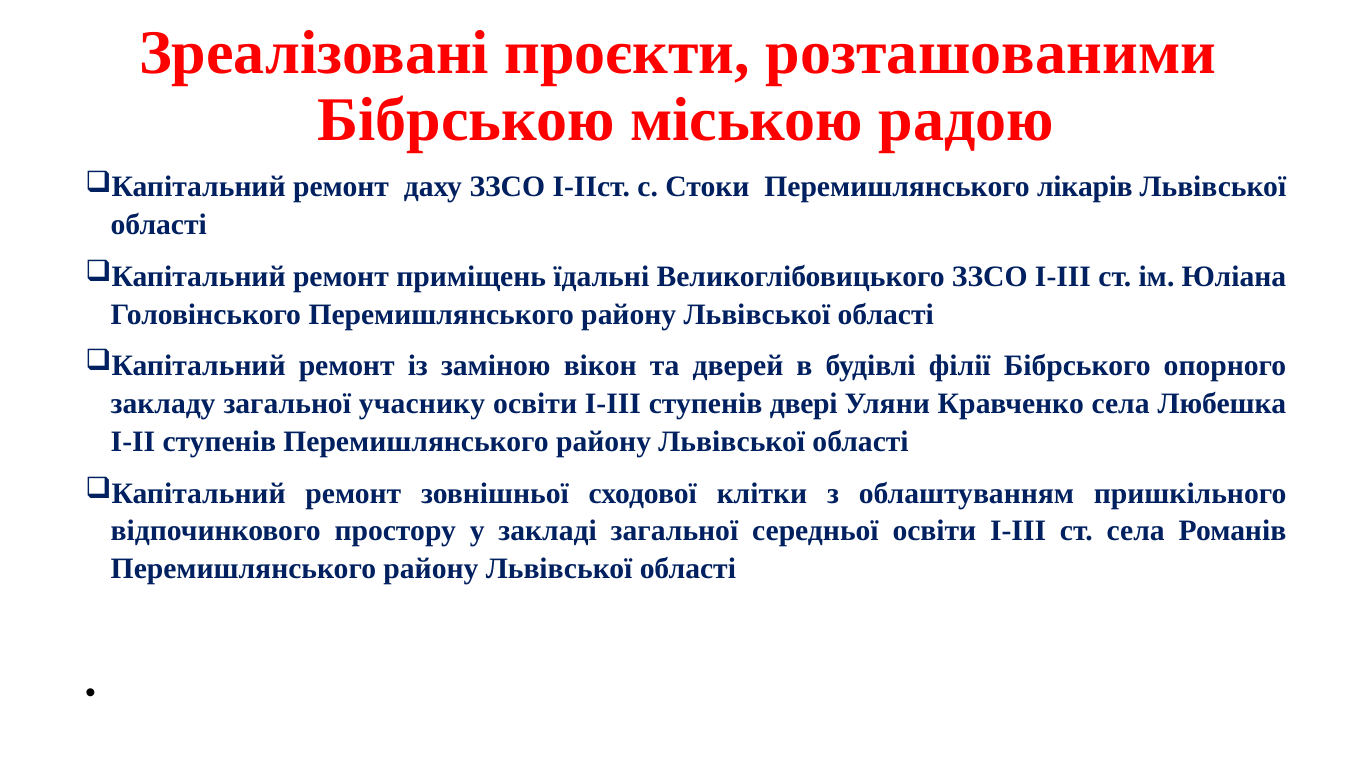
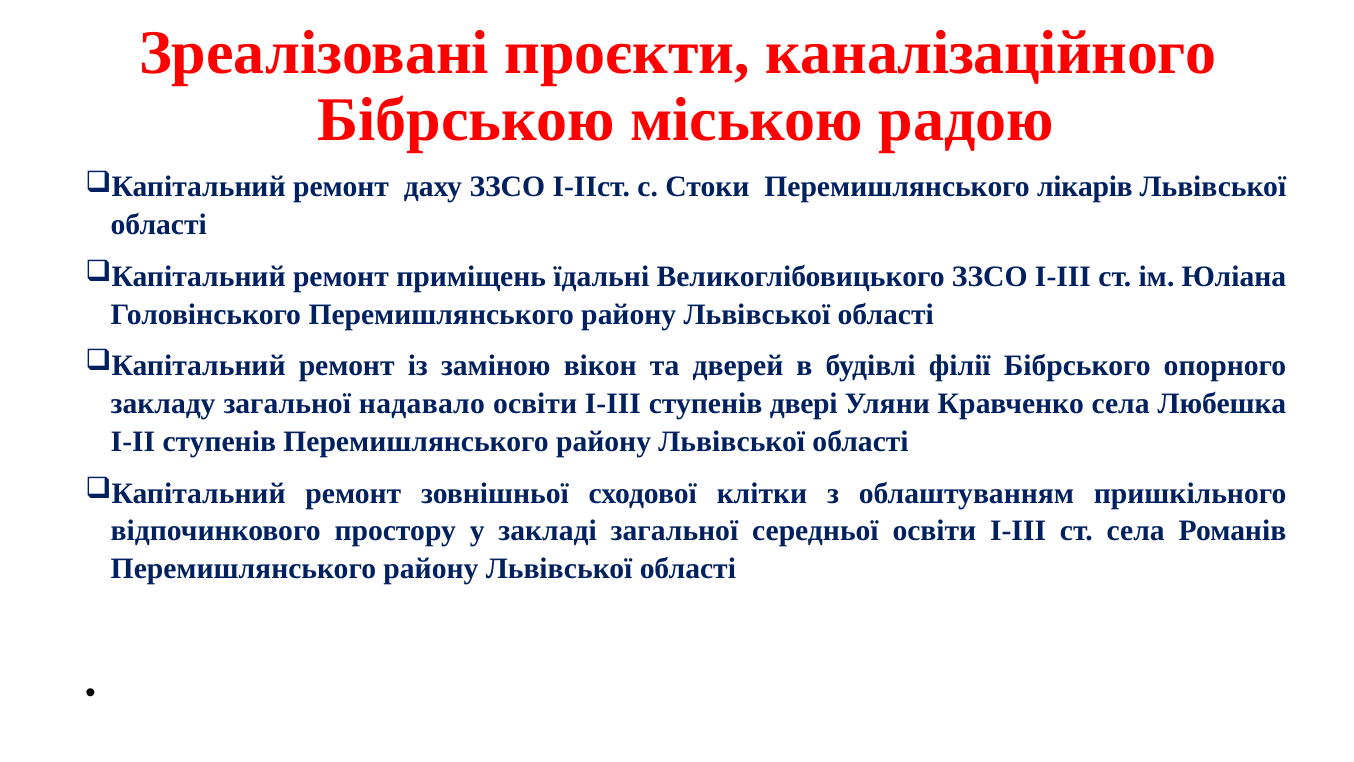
розташованими: розташованими -> каналізаційного
учаснику: учаснику -> надавало
